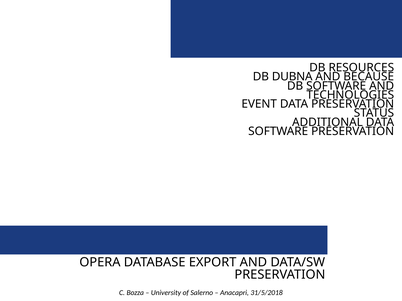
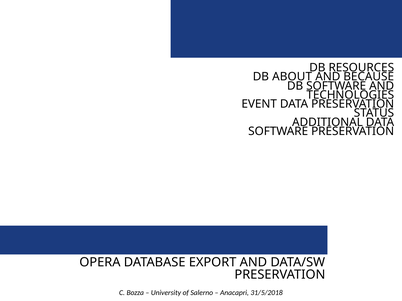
DUBNA: DUBNA -> ABOUT
